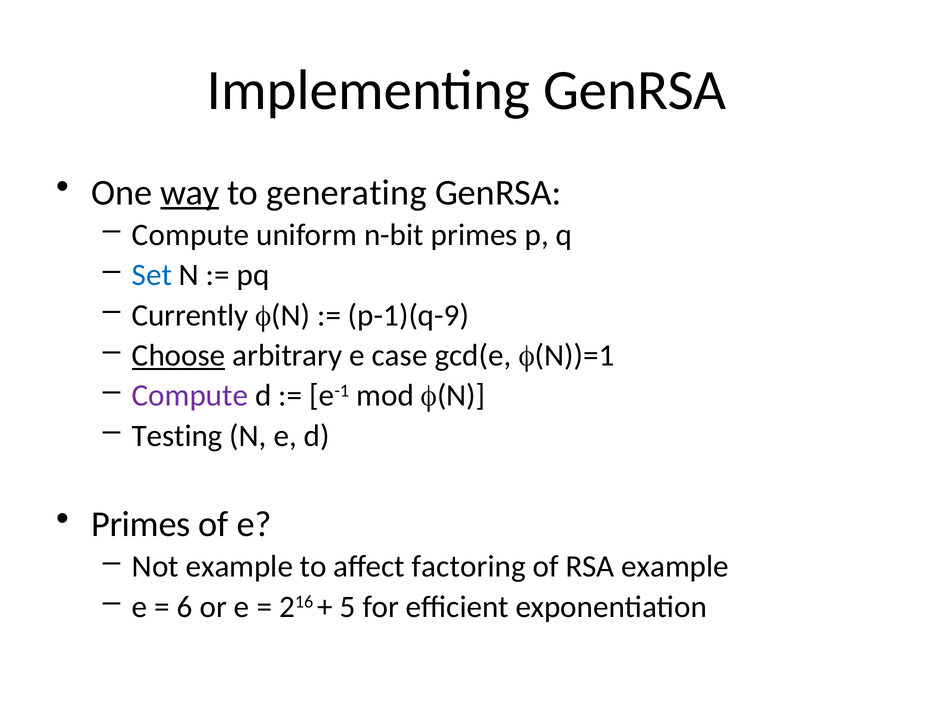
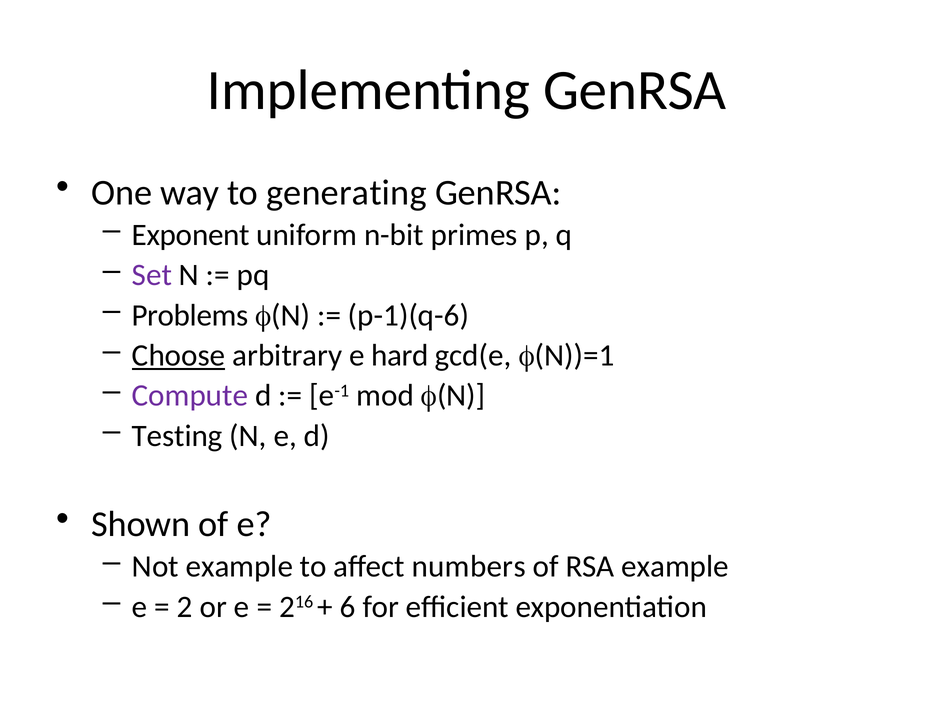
way underline: present -> none
Compute at (191, 235): Compute -> Exponent
Set colour: blue -> purple
Currently: Currently -> Problems
p-1)(q-9: p-1)(q-9 -> p-1)(q-6
case: case -> hard
Primes at (141, 524): Primes -> Shown
factoring: factoring -> numbers
6: 6 -> 2
5: 5 -> 6
